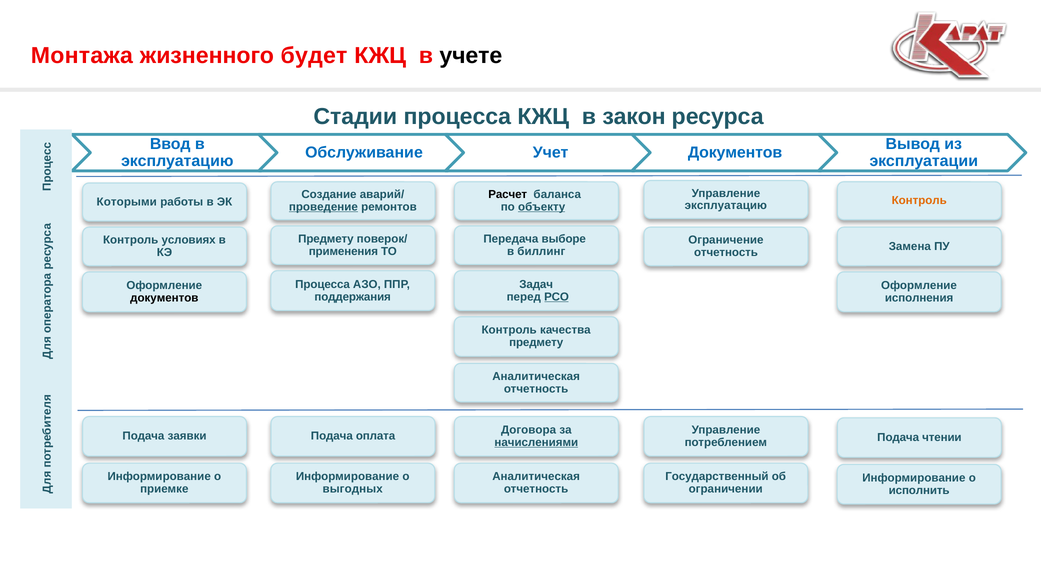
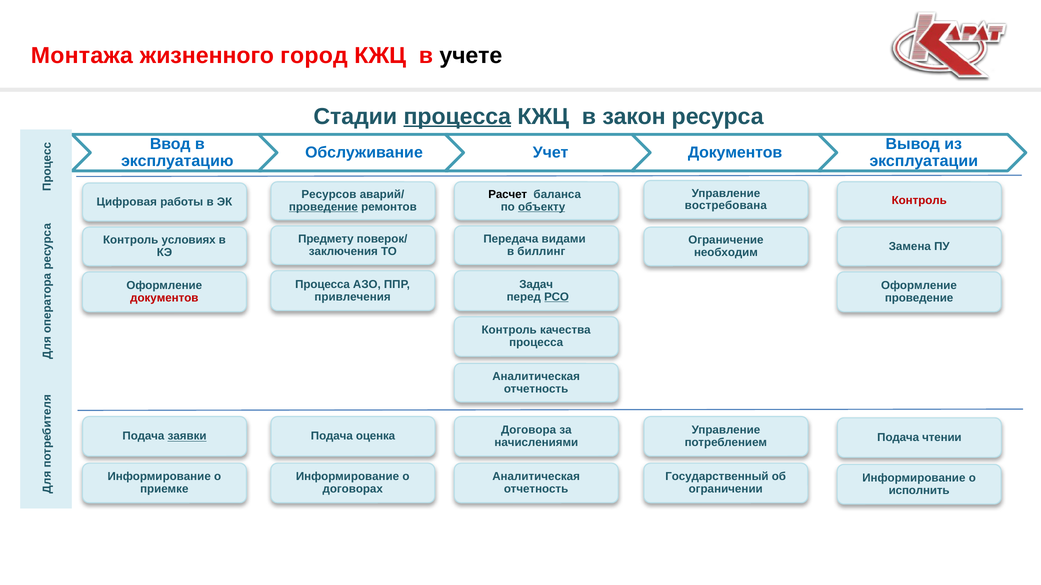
будет: будет -> город
процесса at (457, 117) underline: none -> present
Создание: Создание -> Ресурсов
Контроль at (919, 201) colour: orange -> red
Которыми: Которыми -> Цифровая
эксплуатацию at (726, 206): эксплуатацию -> востребована
выборе: выборе -> видами
применения: применения -> заключения
отчетность at (726, 253): отчетность -> необходим
поддержания: поддержания -> привлечения
документов at (164, 298) colour: black -> red
исполнения at (919, 298): исполнения -> проведение
предмету at (536, 343): предмету -> процесса
заявки underline: none -> present
оплата: оплата -> оценка
начислениями underline: present -> none
выгодных: выгодных -> договорах
